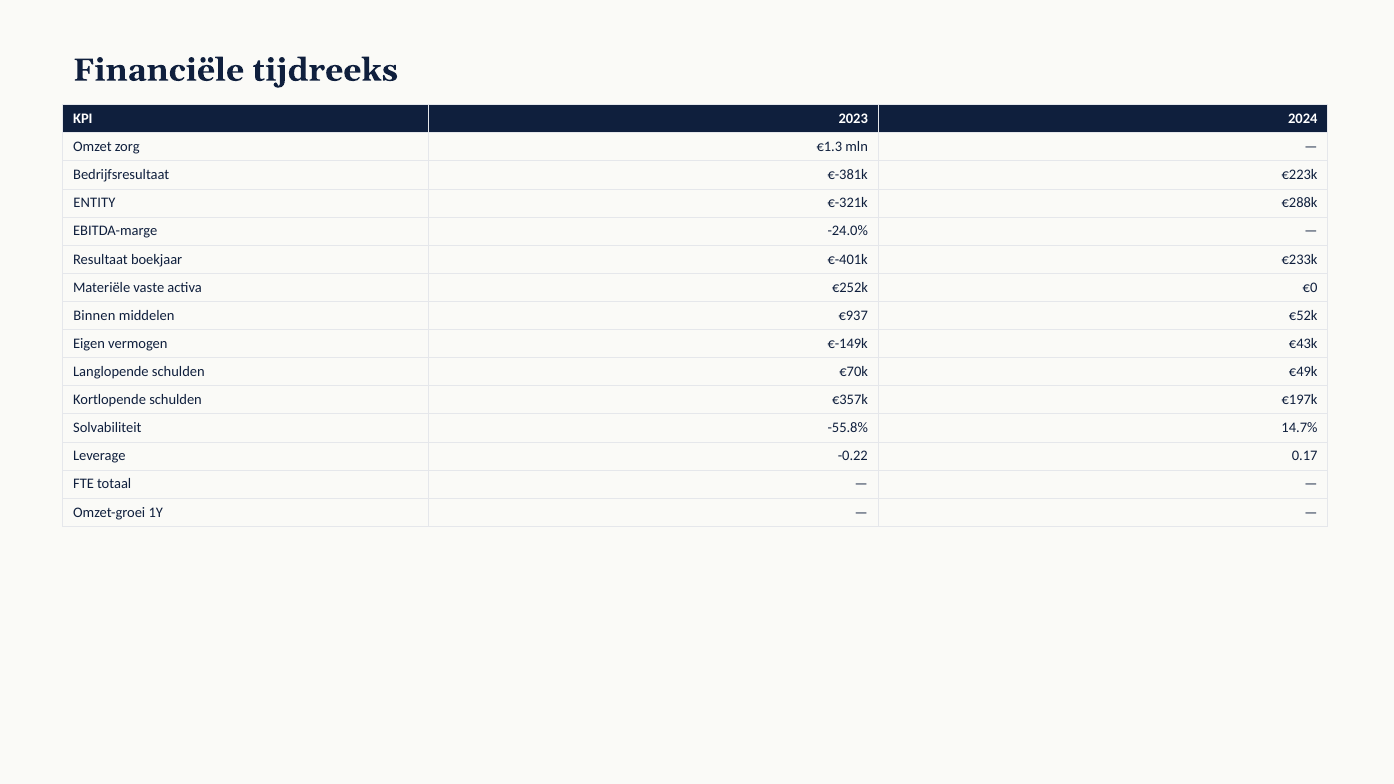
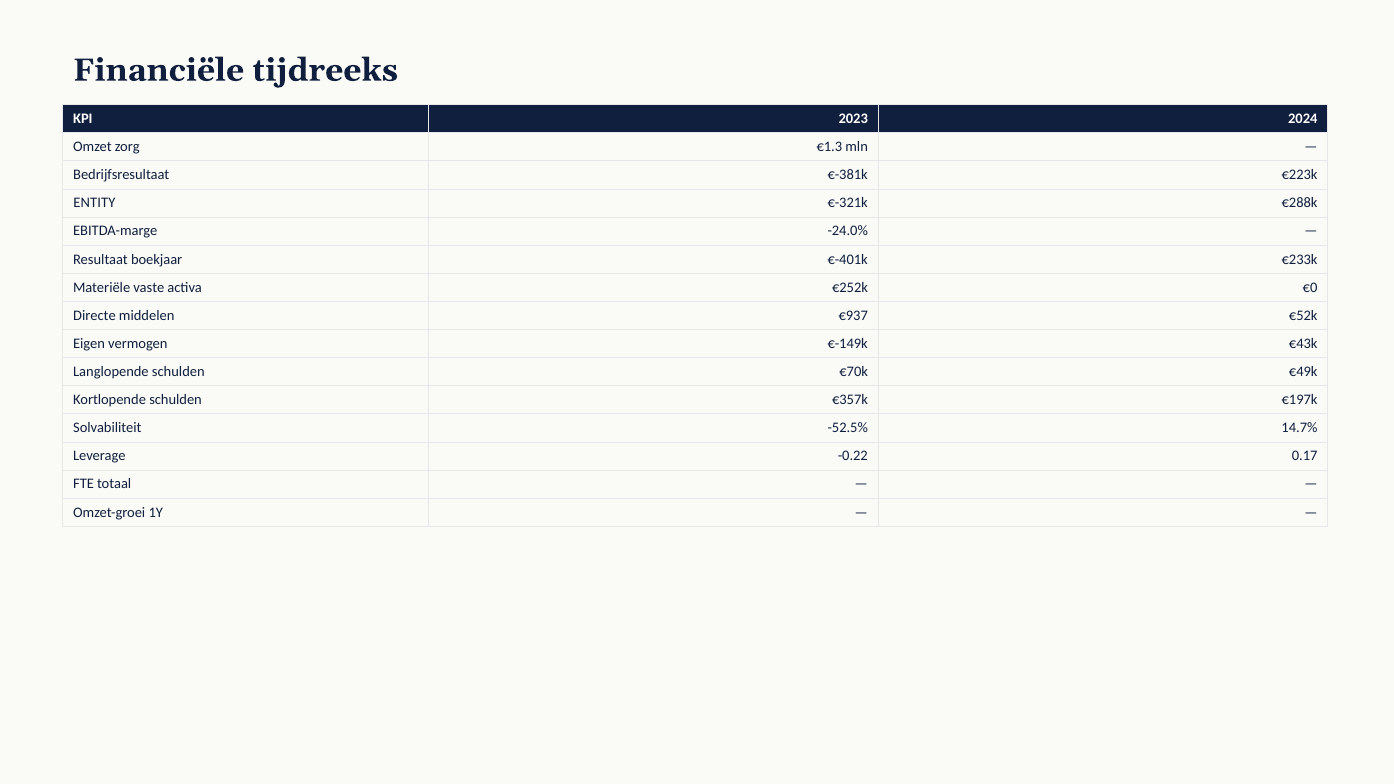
Binnen: Binnen -> Directe
-55.8%: -55.8% -> -52.5%
